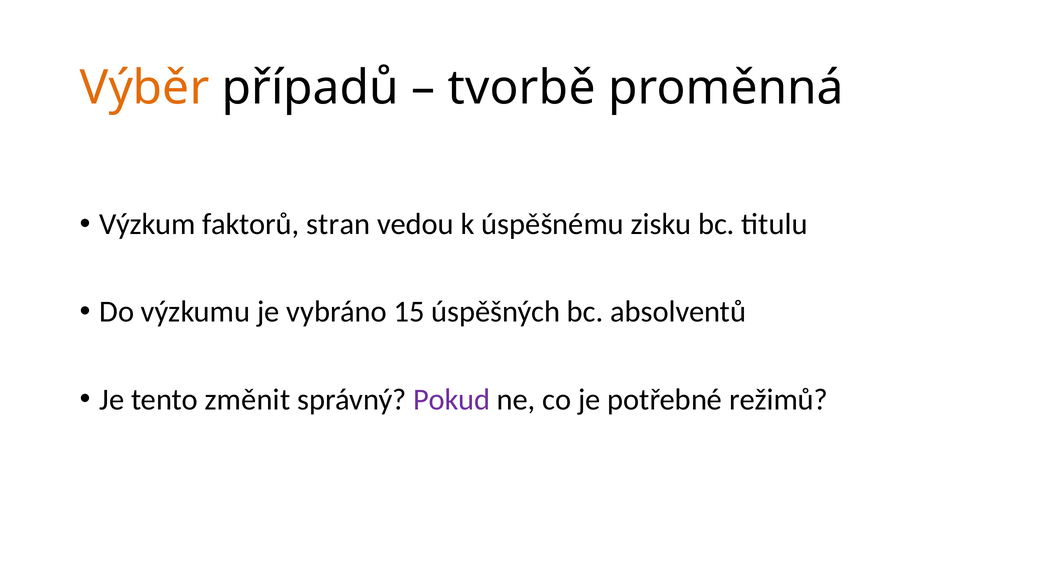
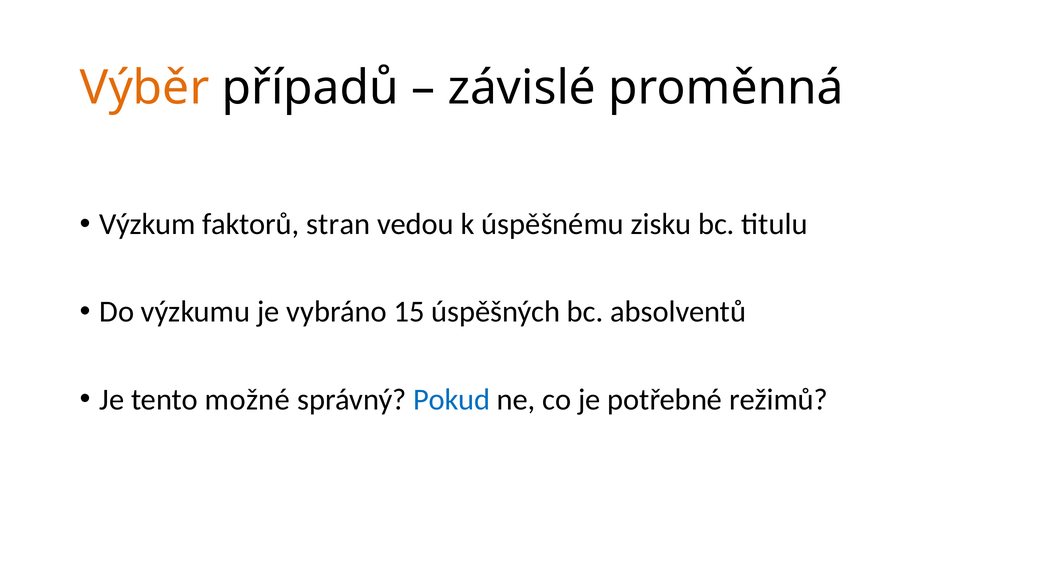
tvorbě: tvorbě -> závislé
změnit: změnit -> možné
Pokud colour: purple -> blue
